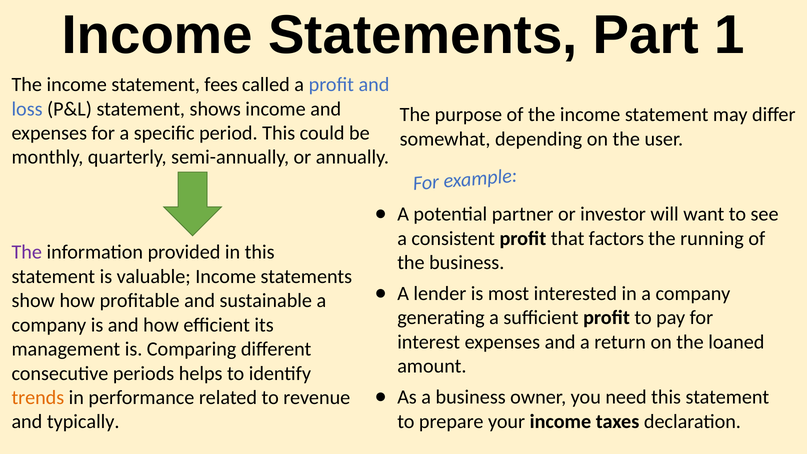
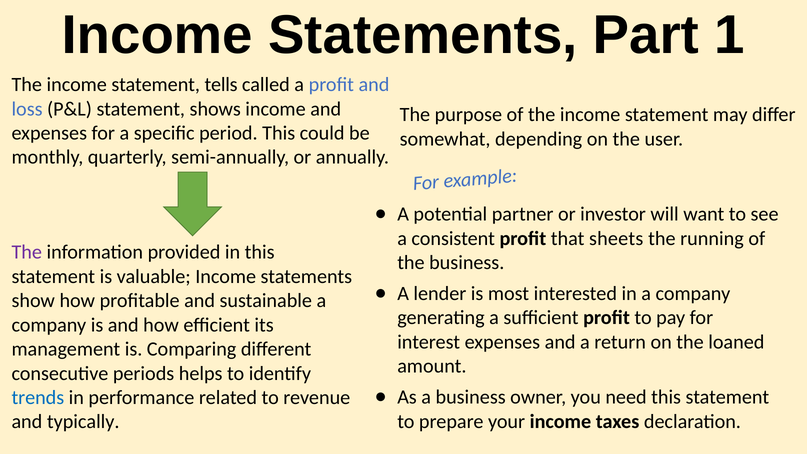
fees: fees -> tells
factors: factors -> sheets
trends colour: orange -> blue
